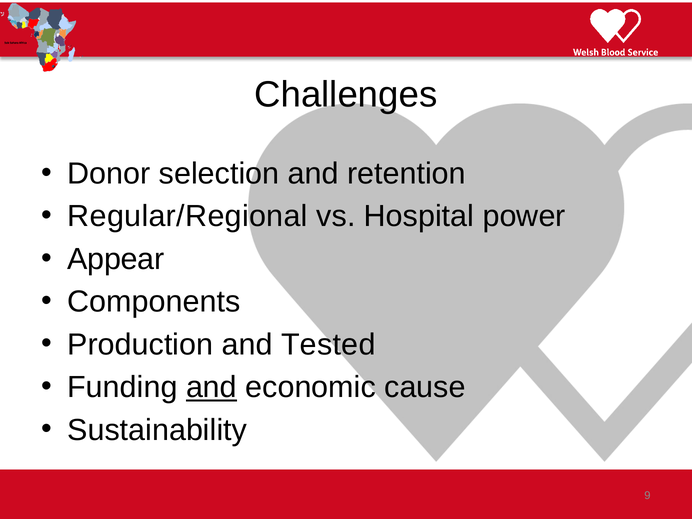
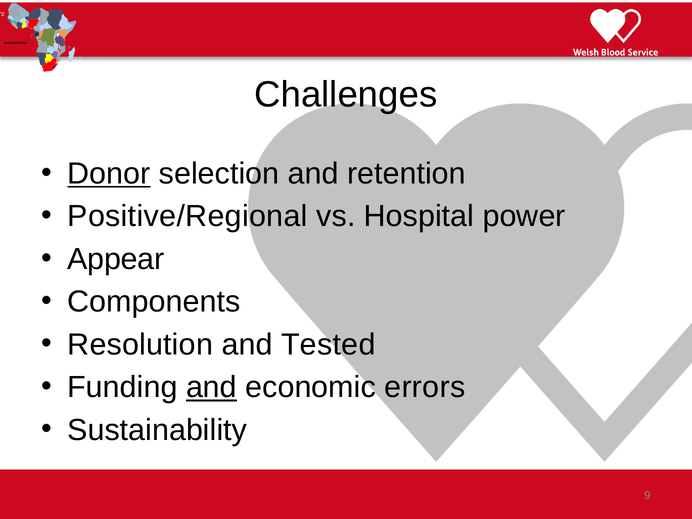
Donor underline: none -> present
Regular/Regional: Regular/Regional -> Positive/Regional
Production: Production -> Resolution
cause: cause -> errors
